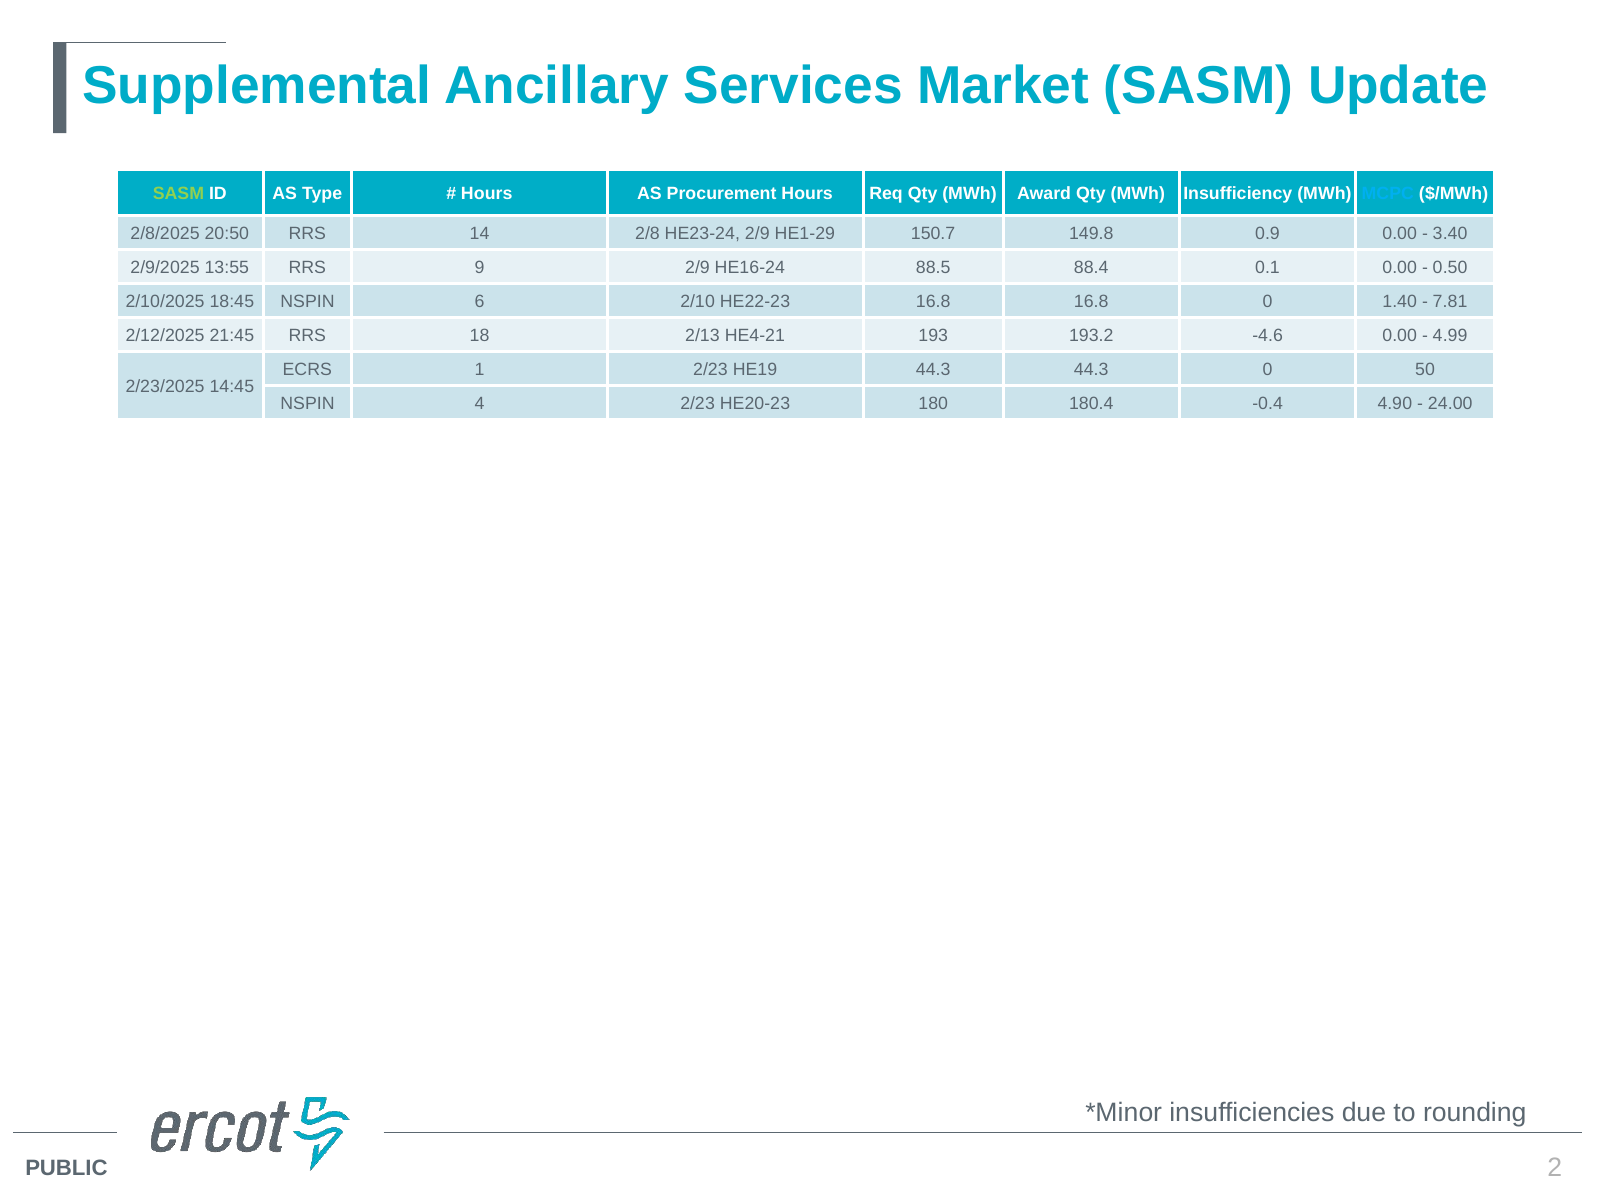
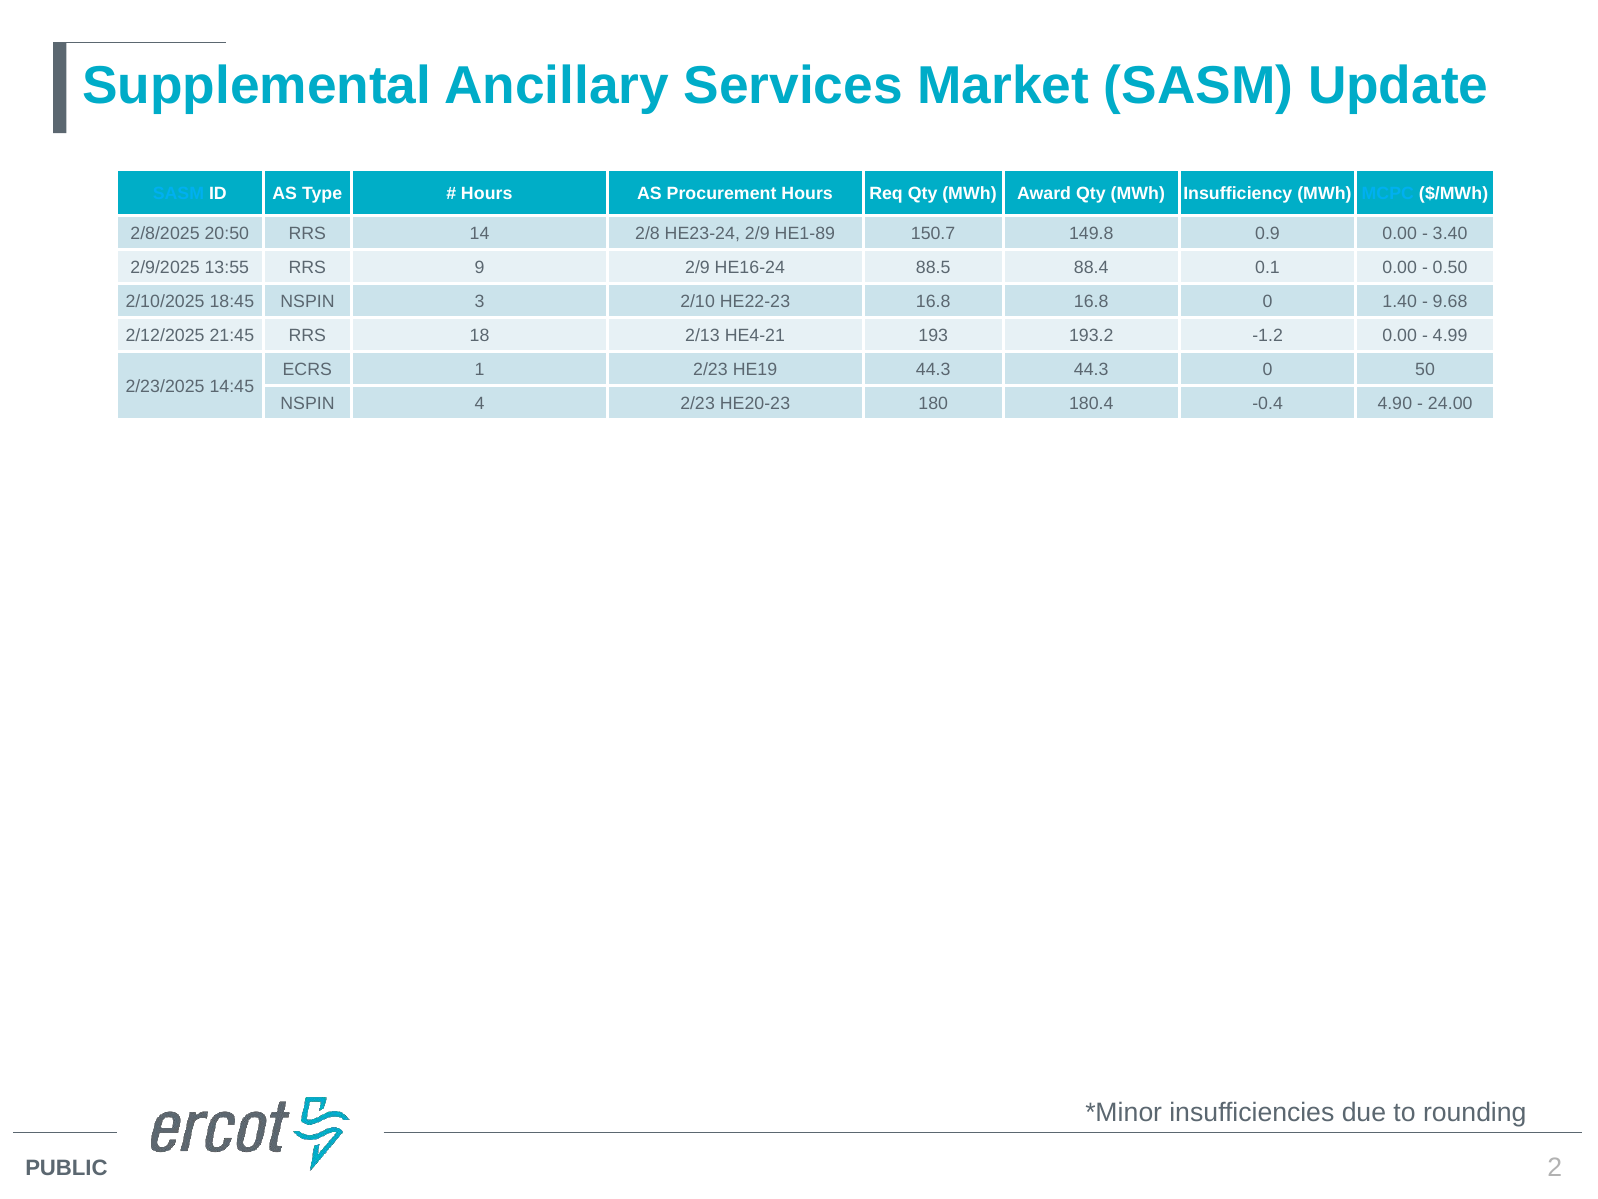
SASM at (178, 194) colour: light green -> light blue
HE1-29: HE1-29 -> HE1-89
6: 6 -> 3
7.81: 7.81 -> 9.68
-4.6: -4.6 -> -1.2
